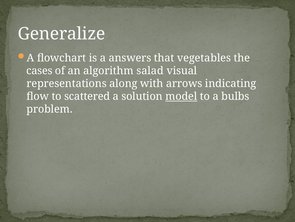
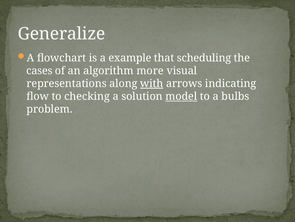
answers: answers -> example
vegetables: vegetables -> scheduling
salad: salad -> more
with underline: none -> present
scattered: scattered -> checking
